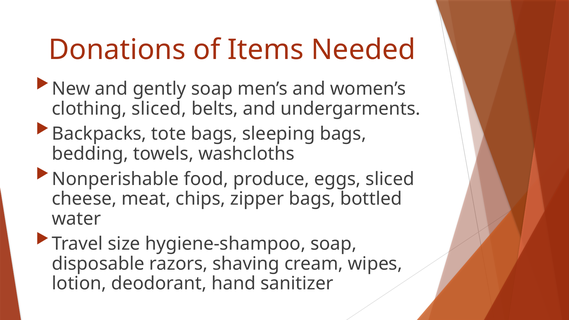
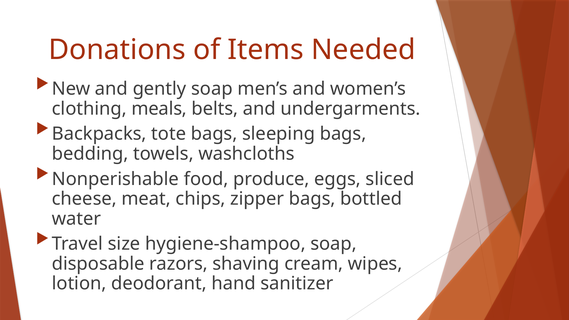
clothing sliced: sliced -> meals
